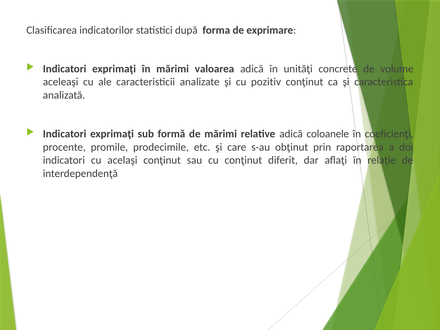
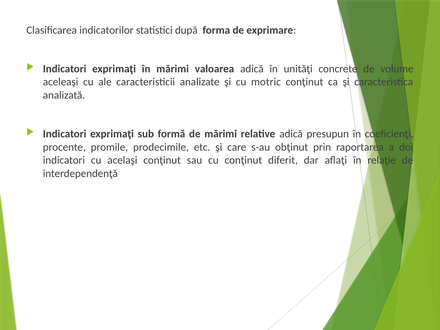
pozitiv: pozitiv -> motric
coloanele: coloanele -> presupun
